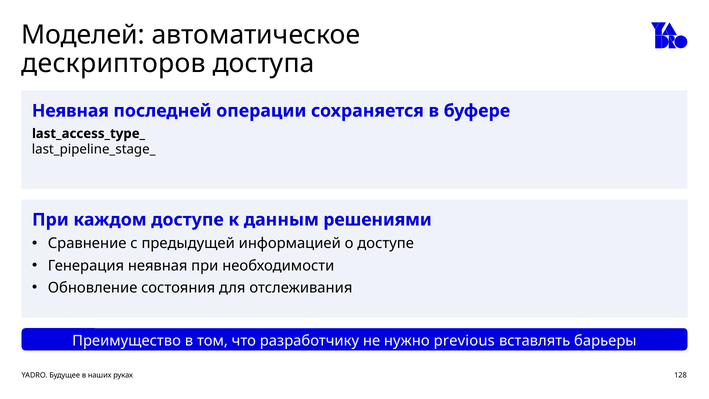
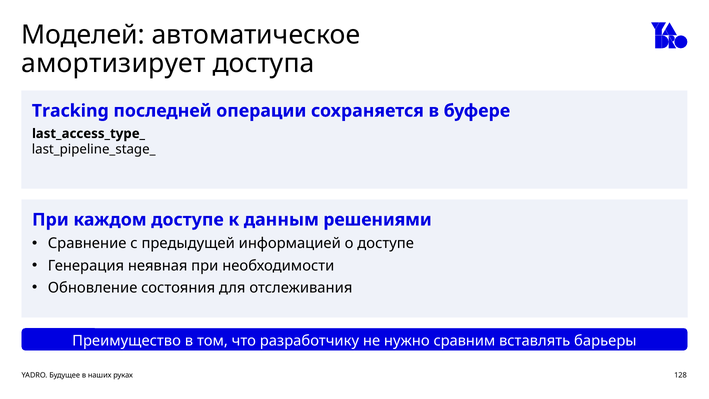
дескрипторов: дескрипторов -> амортизирует
Неявная at (70, 111): Неявная -> Tracking
previous: previous -> сравним
